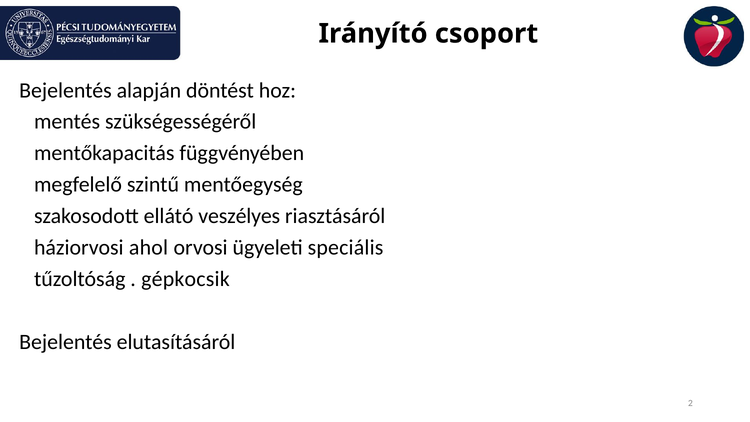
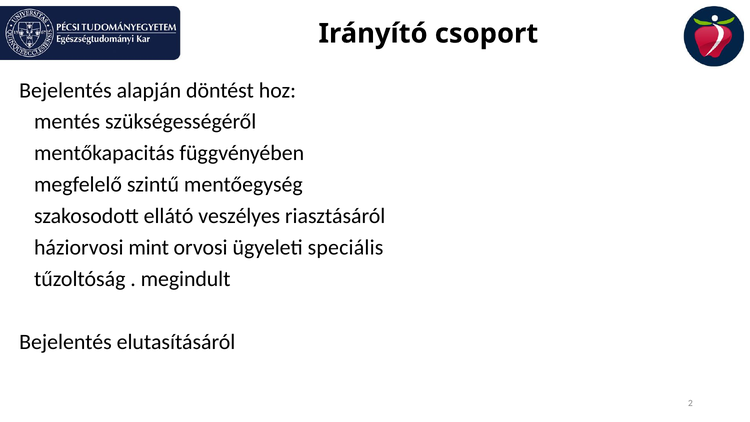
ahol: ahol -> mint
gépkocsik: gépkocsik -> megindult
